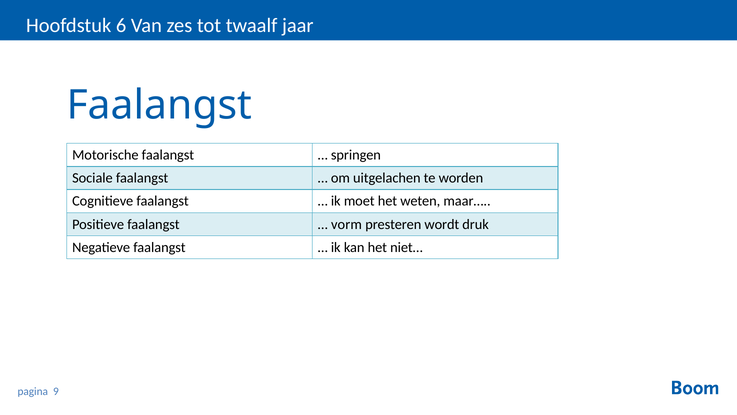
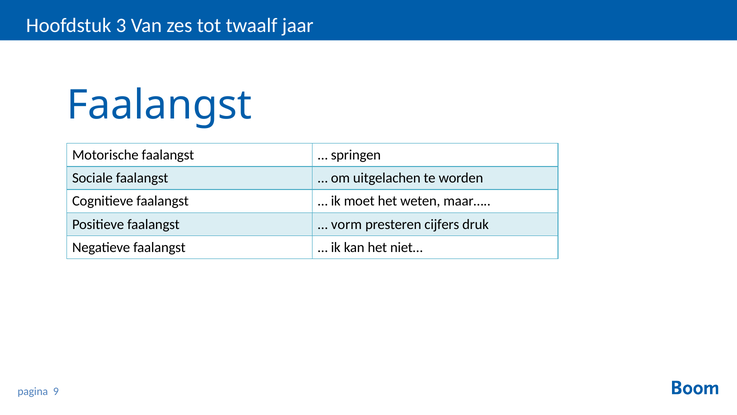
6: 6 -> 3
wordt: wordt -> cijfers
